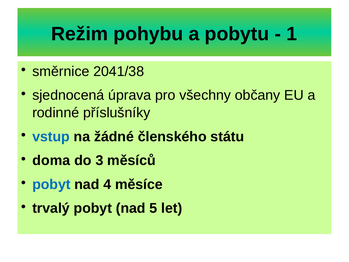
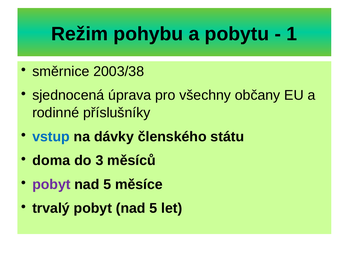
2041/38: 2041/38 -> 2003/38
žádné: žádné -> dávky
pobyt at (51, 184) colour: blue -> purple
4 at (107, 184): 4 -> 5
